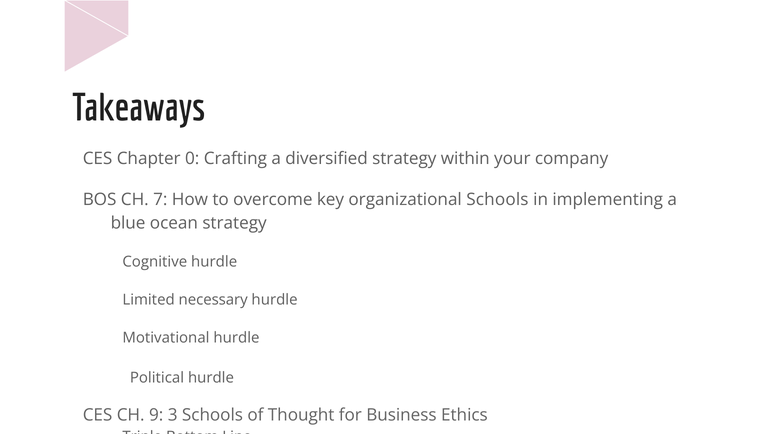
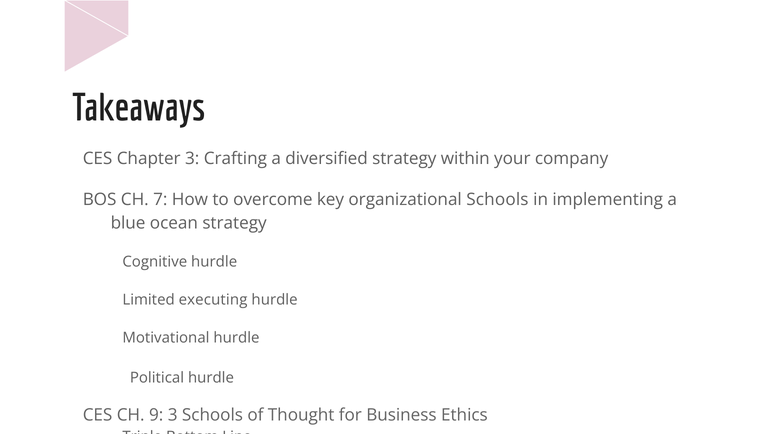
Chapter 0: 0 -> 3
necessary: necessary -> executing
